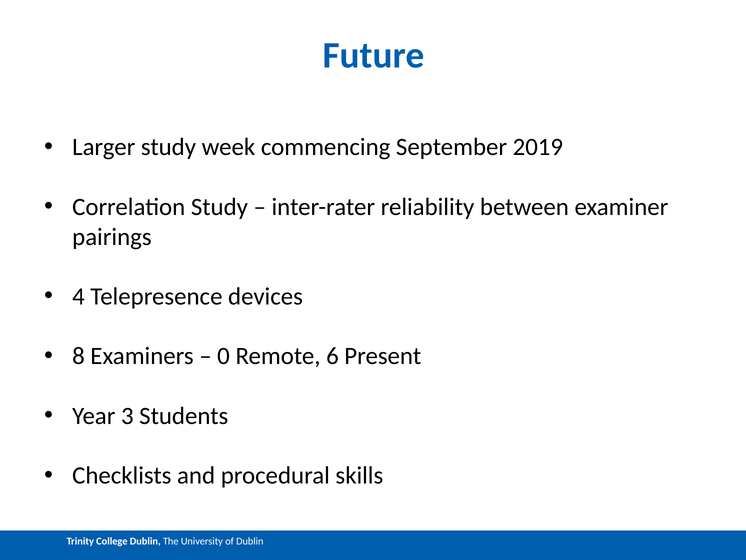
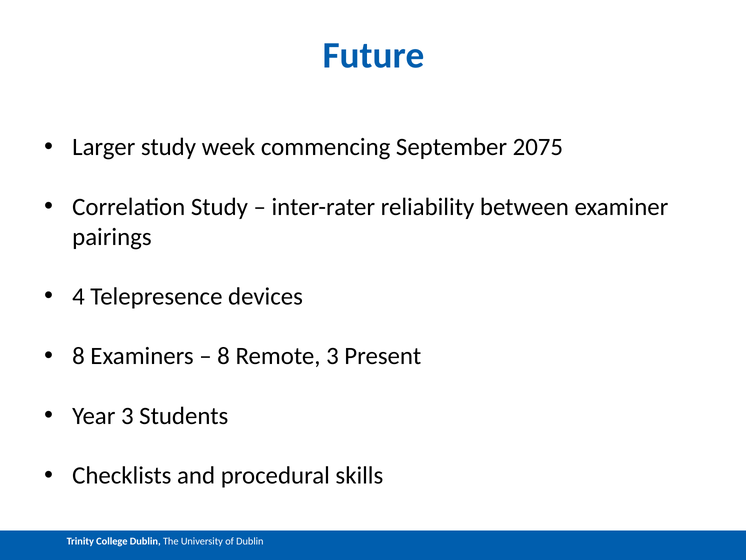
2019: 2019 -> 2075
0 at (224, 356): 0 -> 8
Remote 6: 6 -> 3
